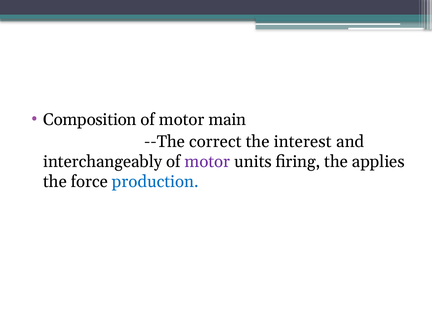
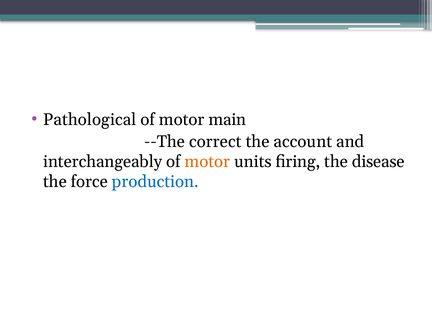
Composition: Composition -> Pathological
interest: interest -> account
motor at (207, 162) colour: purple -> orange
applies: applies -> disease
